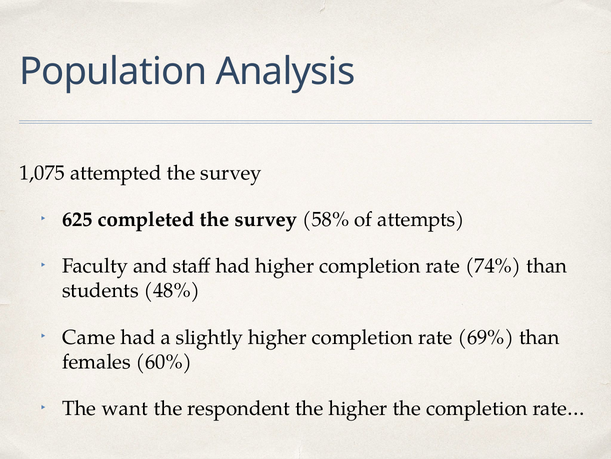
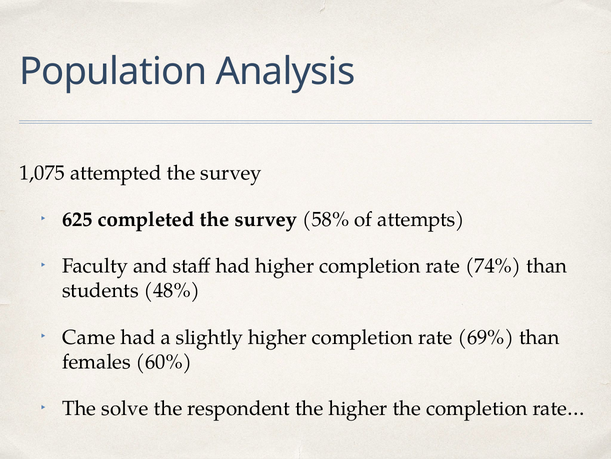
want: want -> solve
